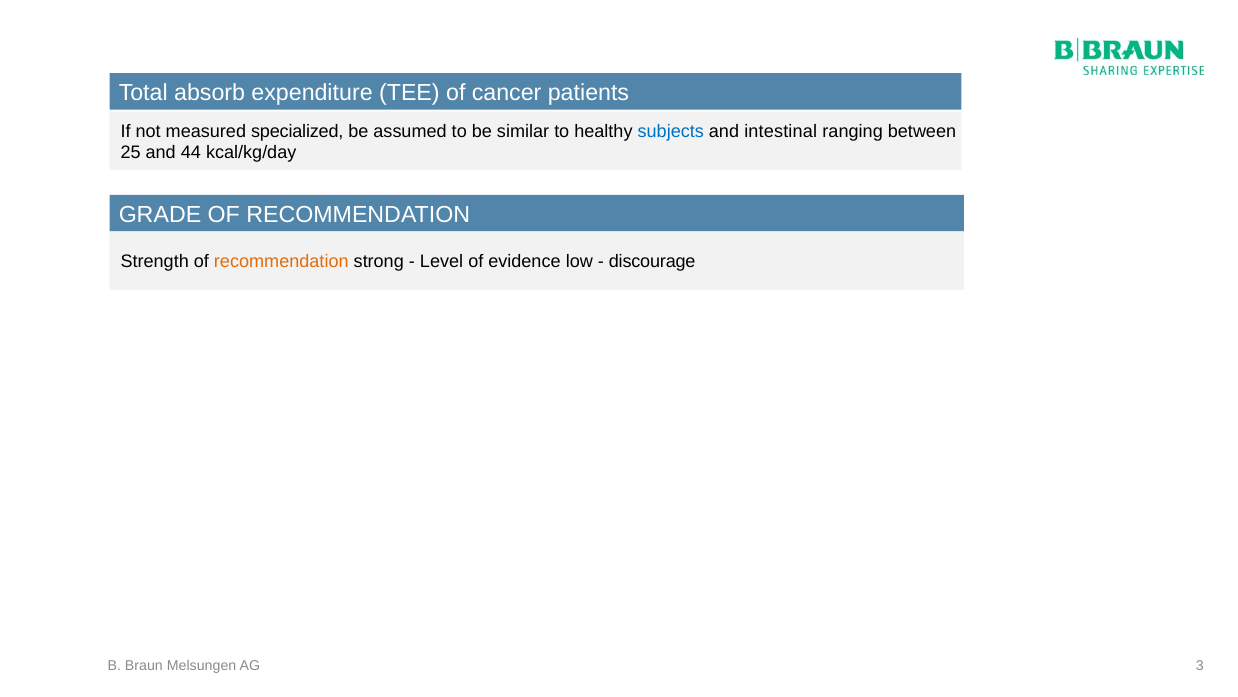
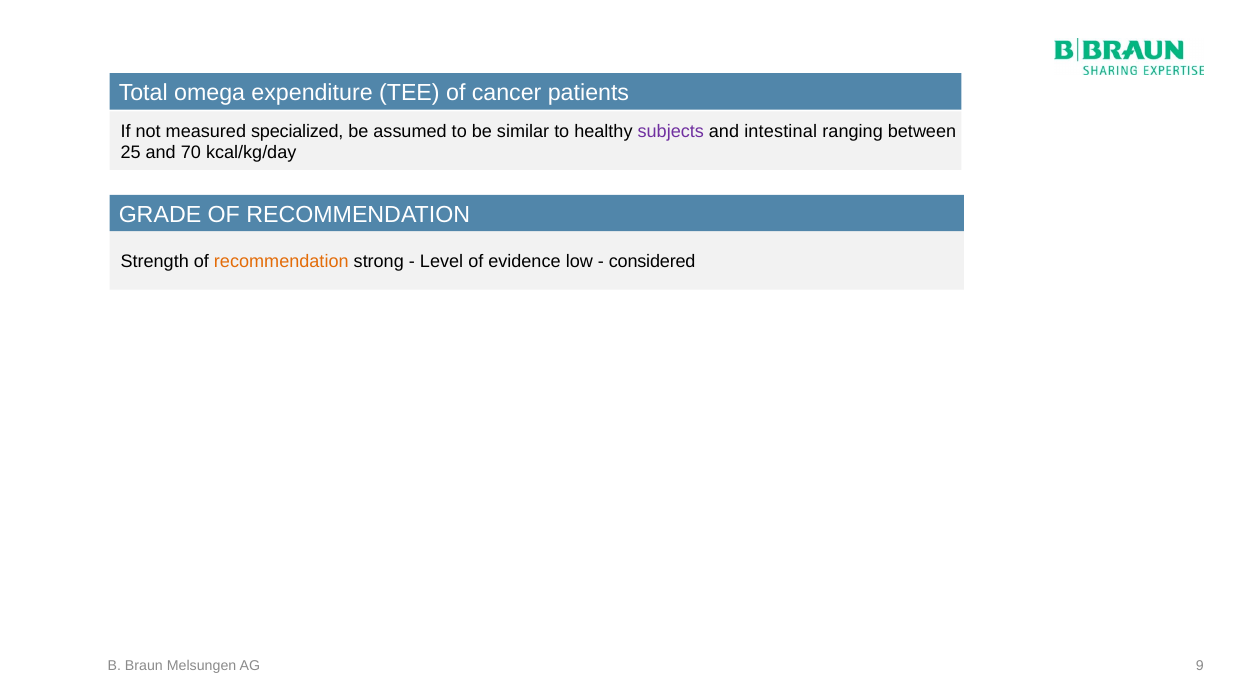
absorb: absorb -> omega
subjects colour: blue -> purple
44: 44 -> 70
discourage: discourage -> considered
3: 3 -> 9
